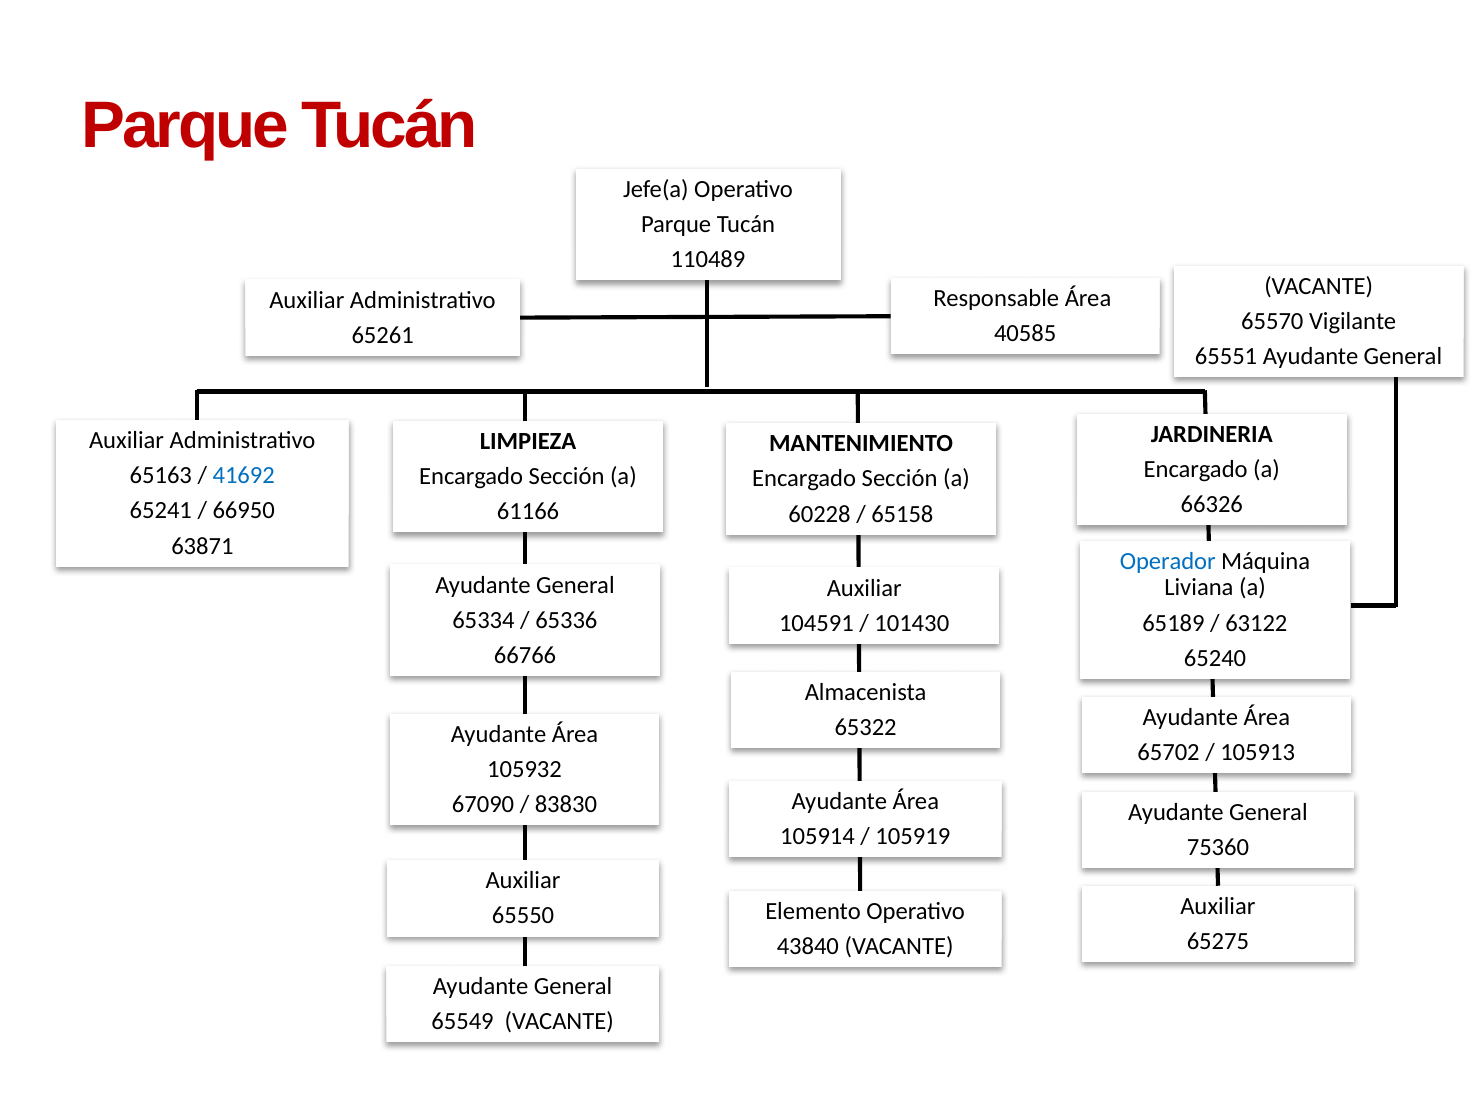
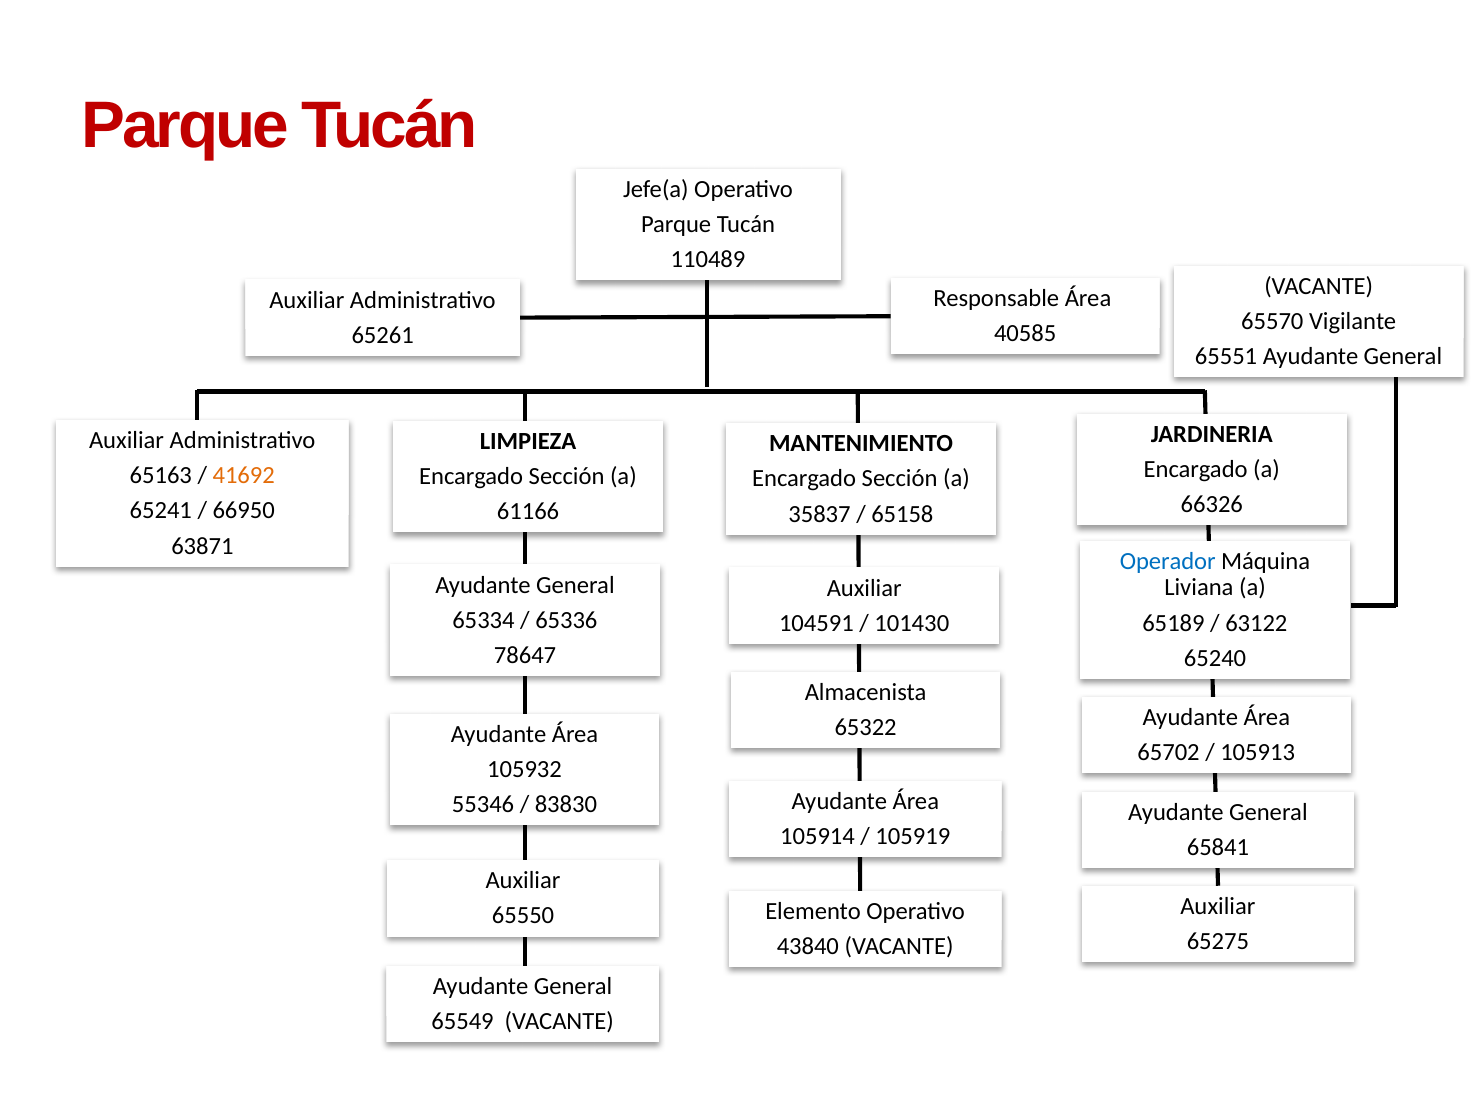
41692 colour: blue -> orange
60228: 60228 -> 35837
66766: 66766 -> 78647
67090: 67090 -> 55346
75360: 75360 -> 65841
